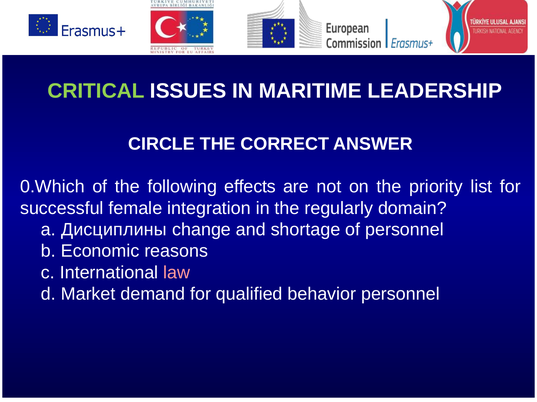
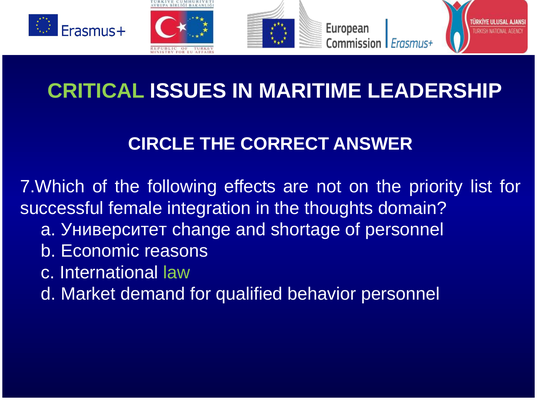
0.Which: 0.Which -> 7.Which
regularly: regularly -> thoughts
Дисциплины: Дисциплины -> Университет
law colour: pink -> light green
